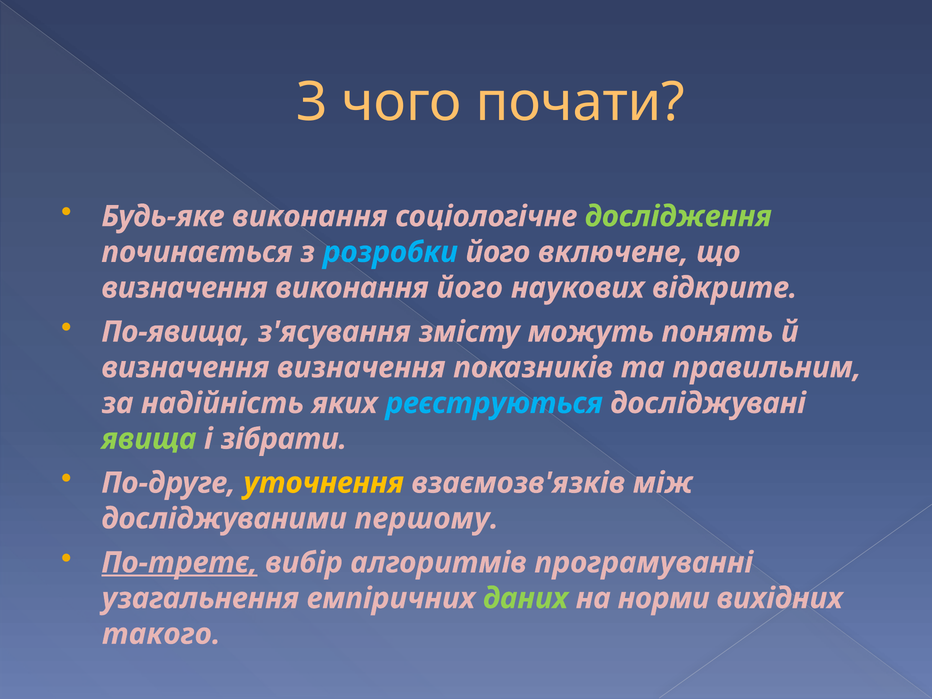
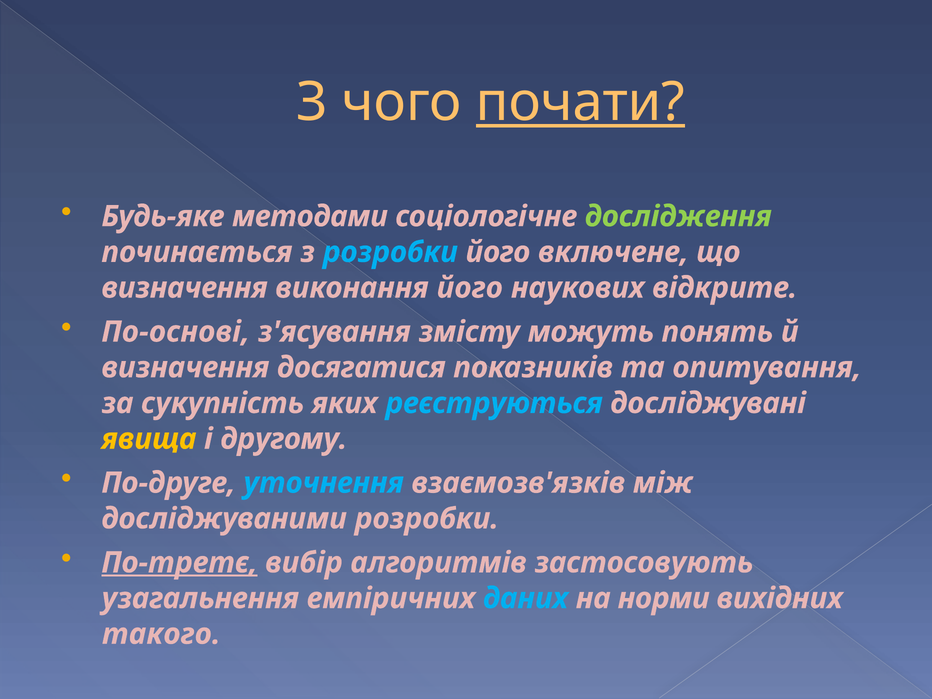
почати underline: none -> present
Будь-яке виконання: виконання -> методами
По-явища: По-явища -> По-основі
визначення визначення: визначення -> досягатися
правильним: правильним -> опитування
надійність: надійність -> сукупність
явища colour: light green -> yellow
зібрати: зібрати -> другому
уточнення colour: yellow -> light blue
досліджуваними першому: першому -> розробки
програмуванні: програмуванні -> застосовують
даних colour: light green -> light blue
